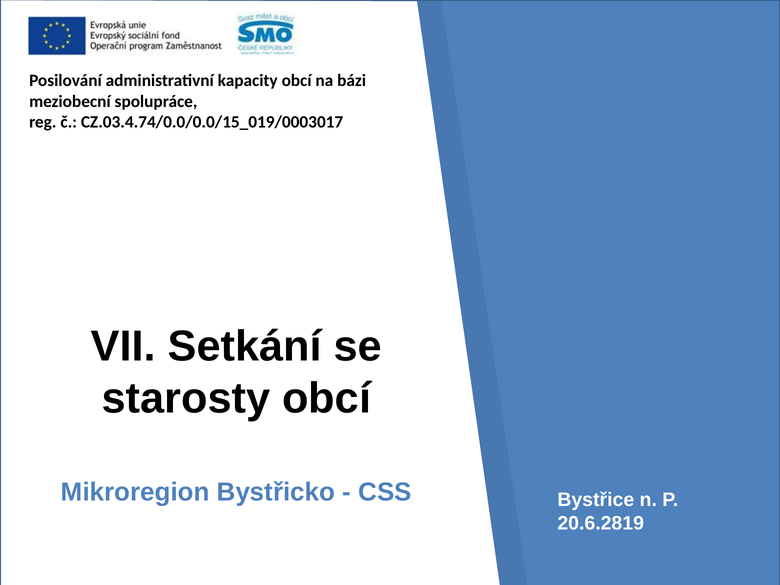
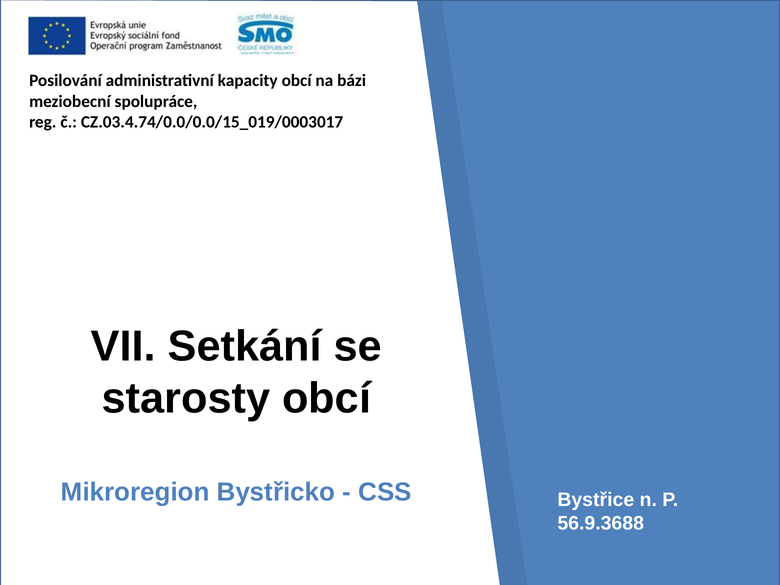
20.6.2819: 20.6.2819 -> 56.9.3688
